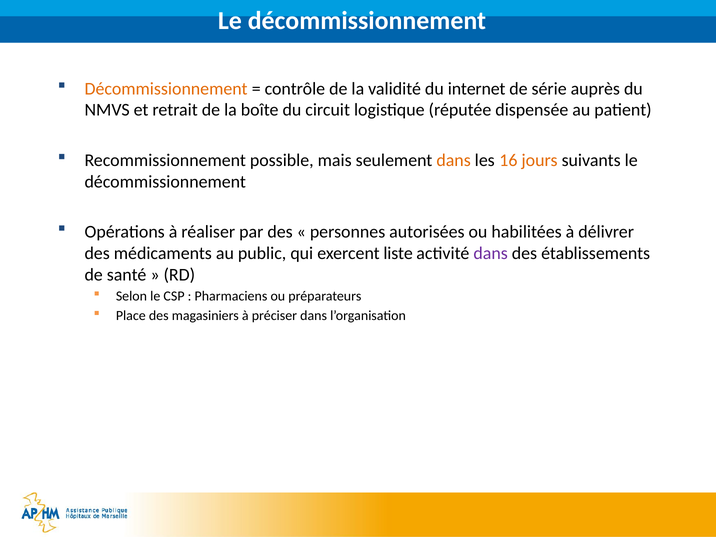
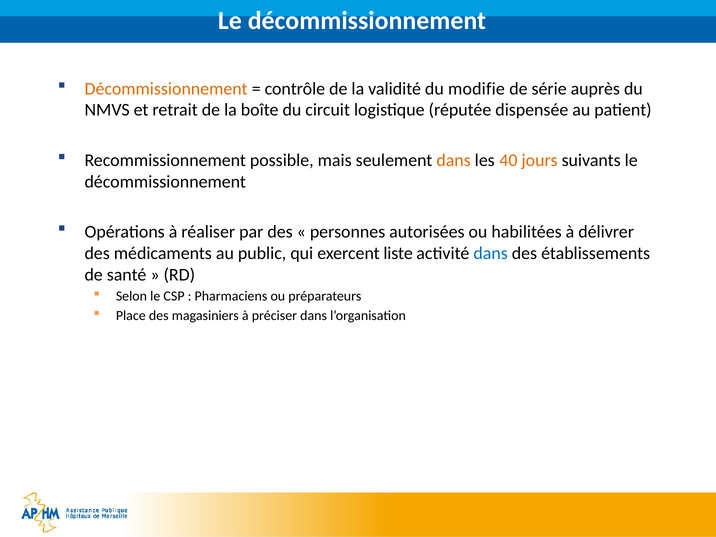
internet: internet -> modifie
16: 16 -> 40
dans at (491, 253) colour: purple -> blue
